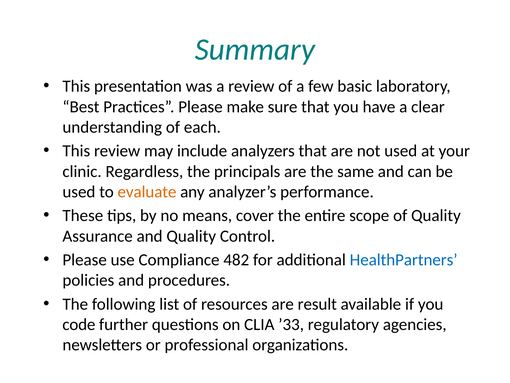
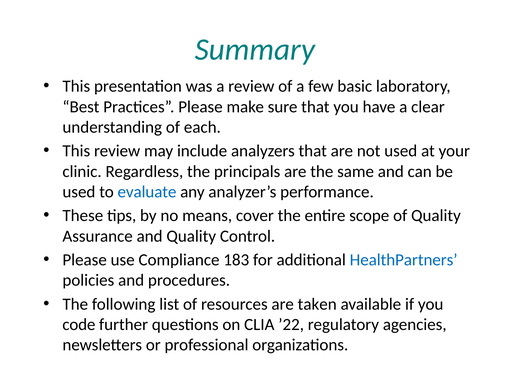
evaluate colour: orange -> blue
482: 482 -> 183
result: result -> taken
’33: ’33 -> ’22
